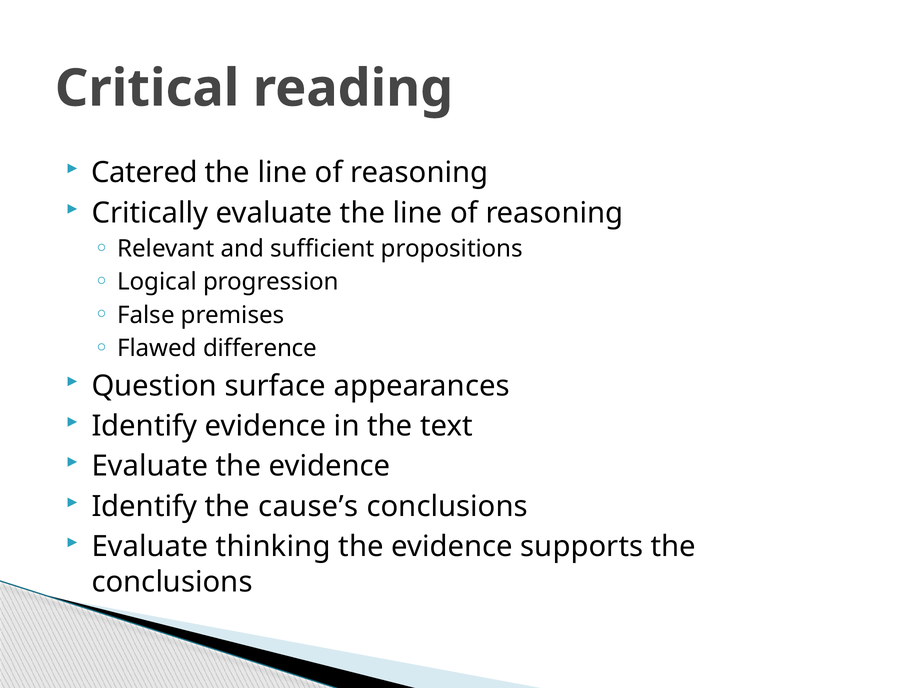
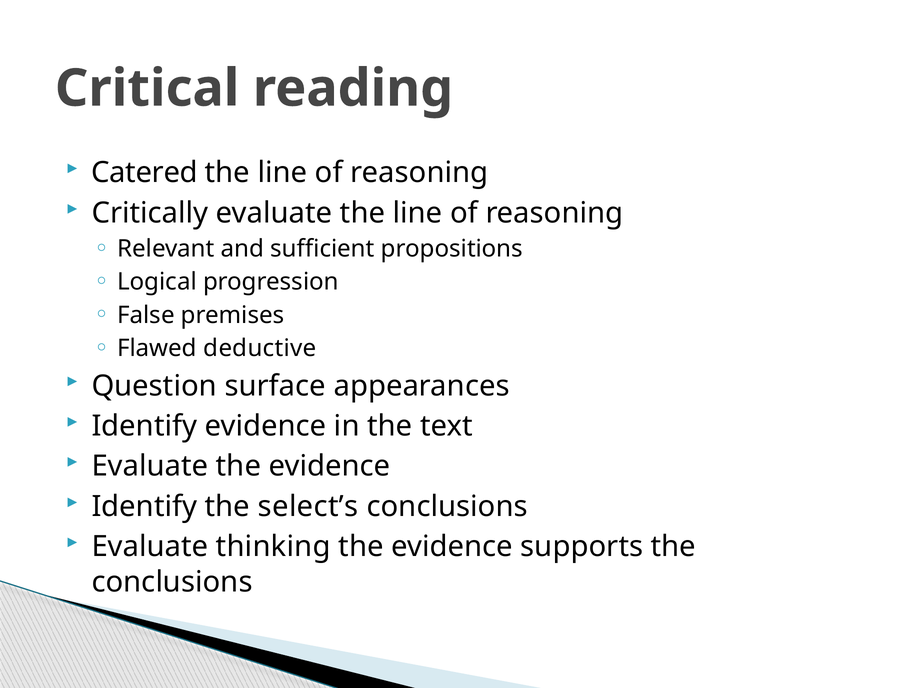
difference: difference -> deductive
cause’s: cause’s -> select’s
